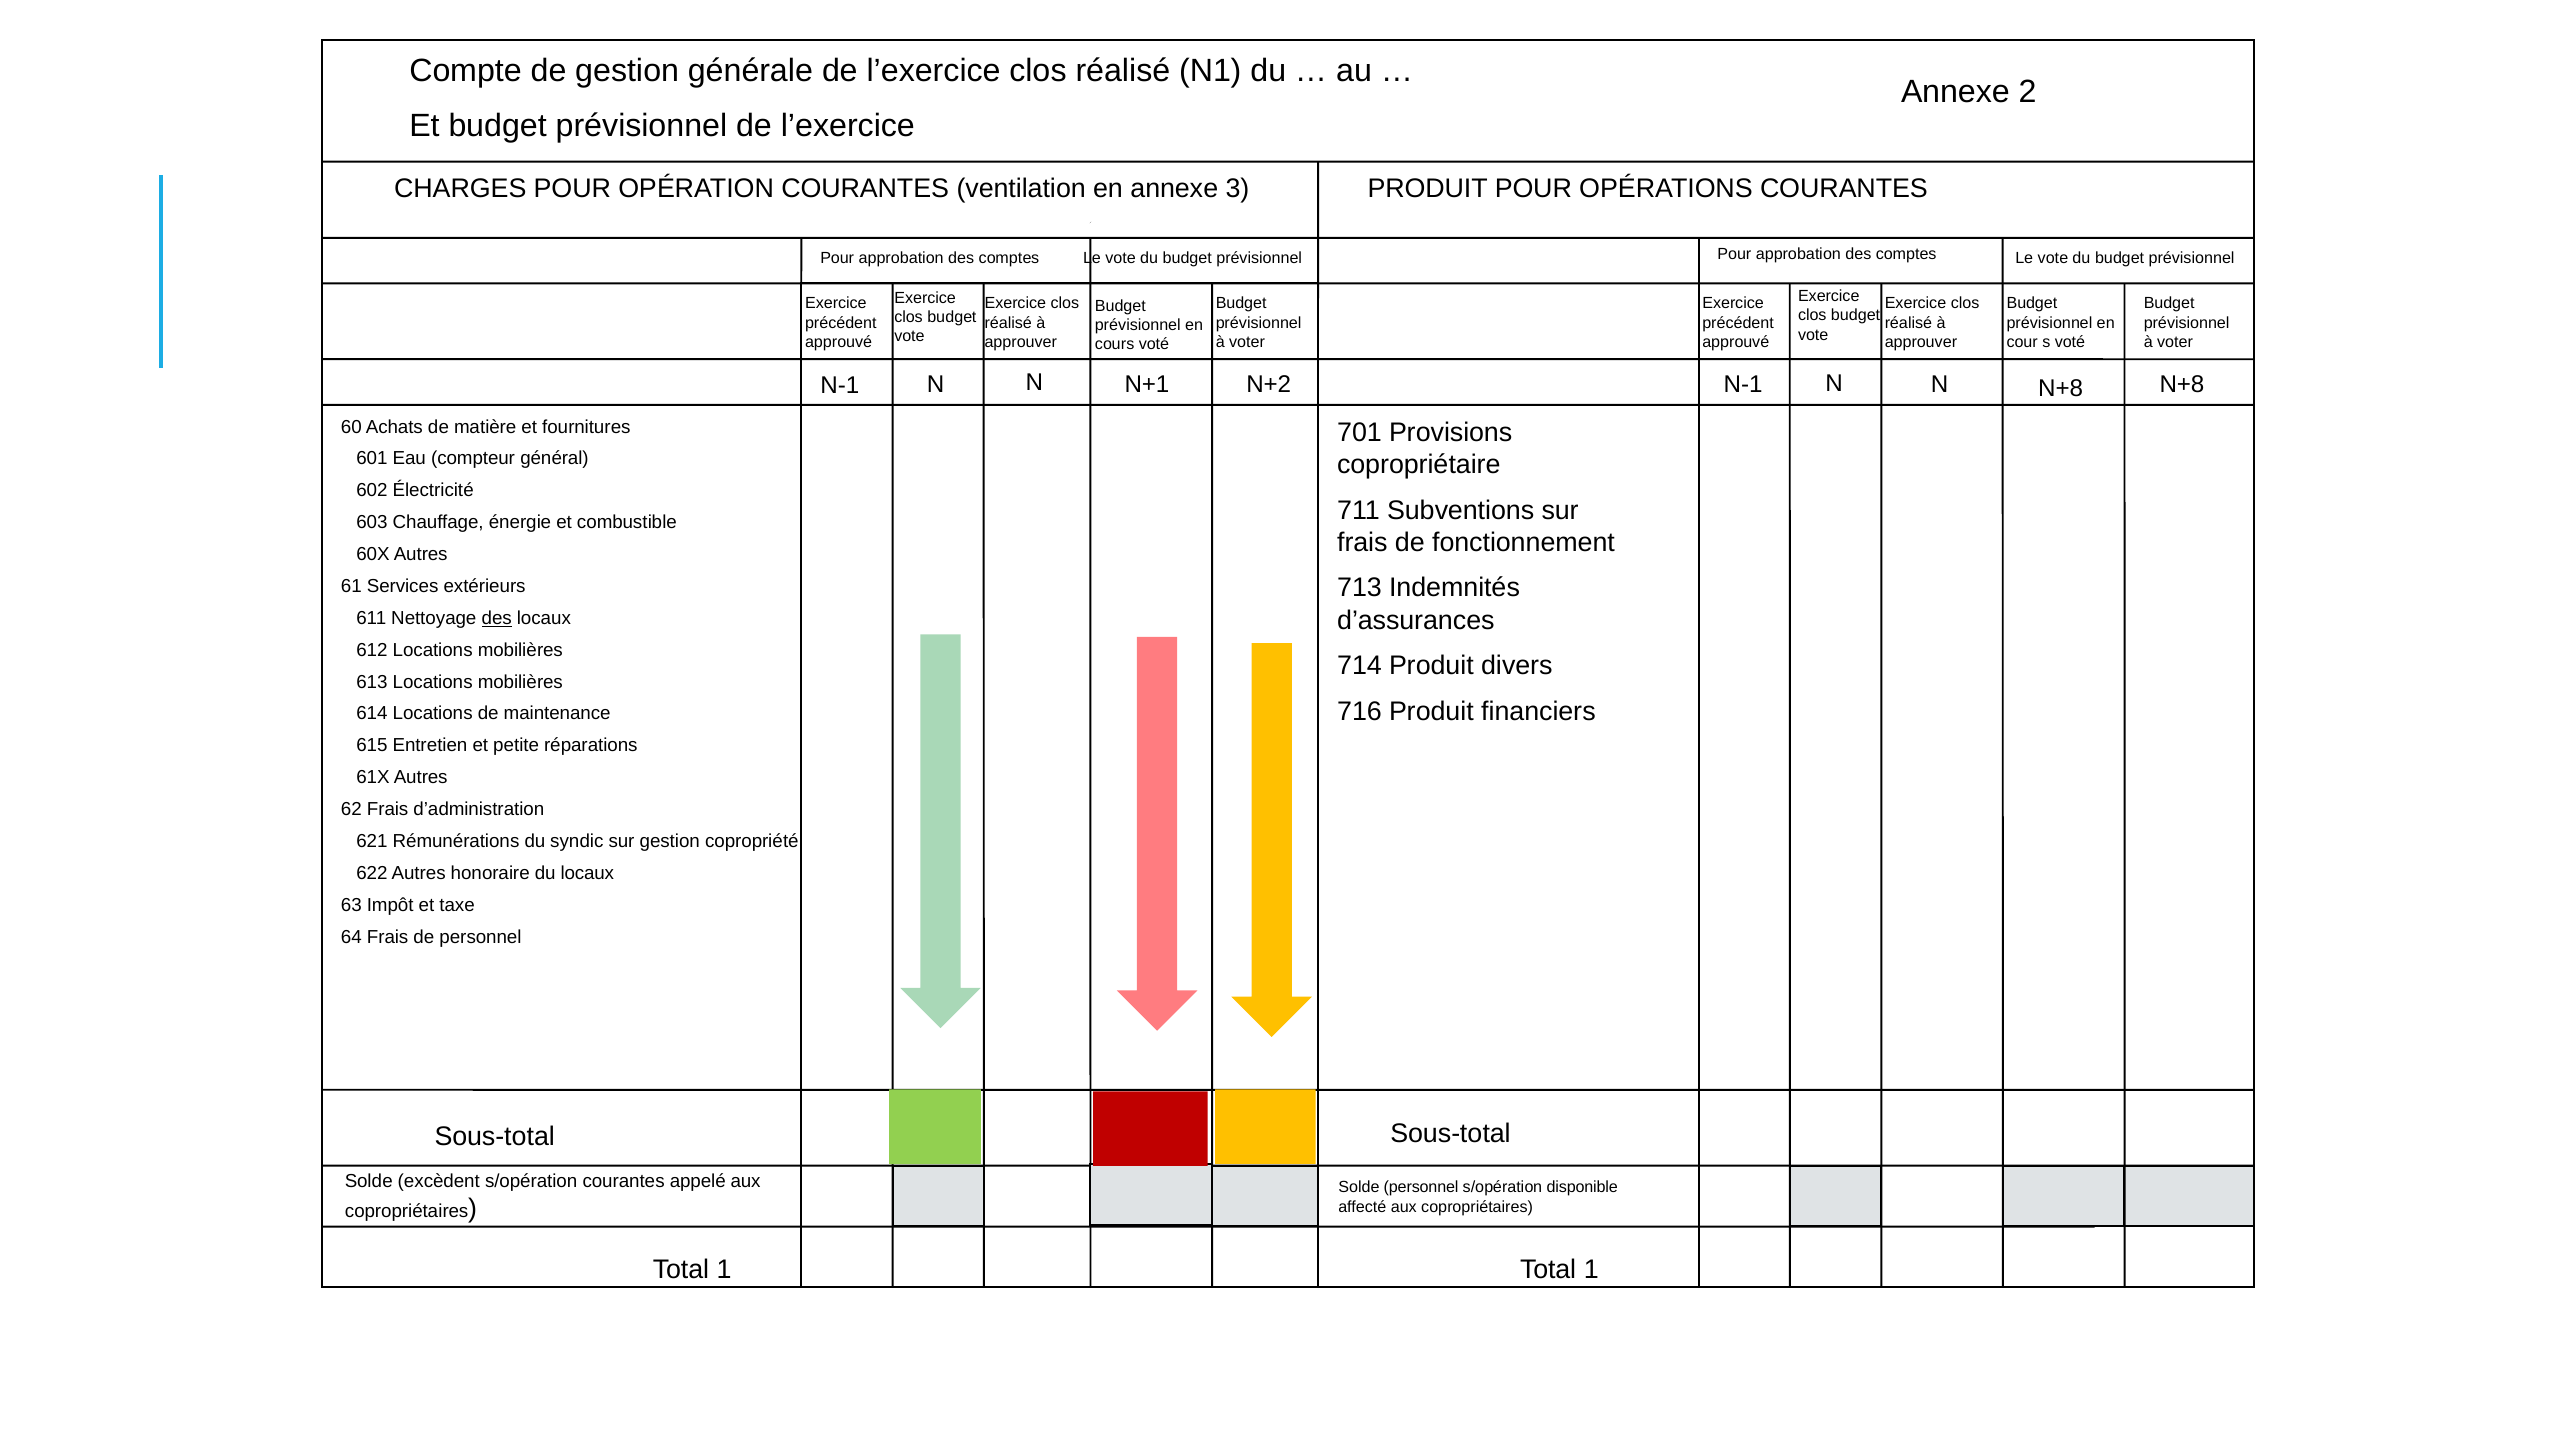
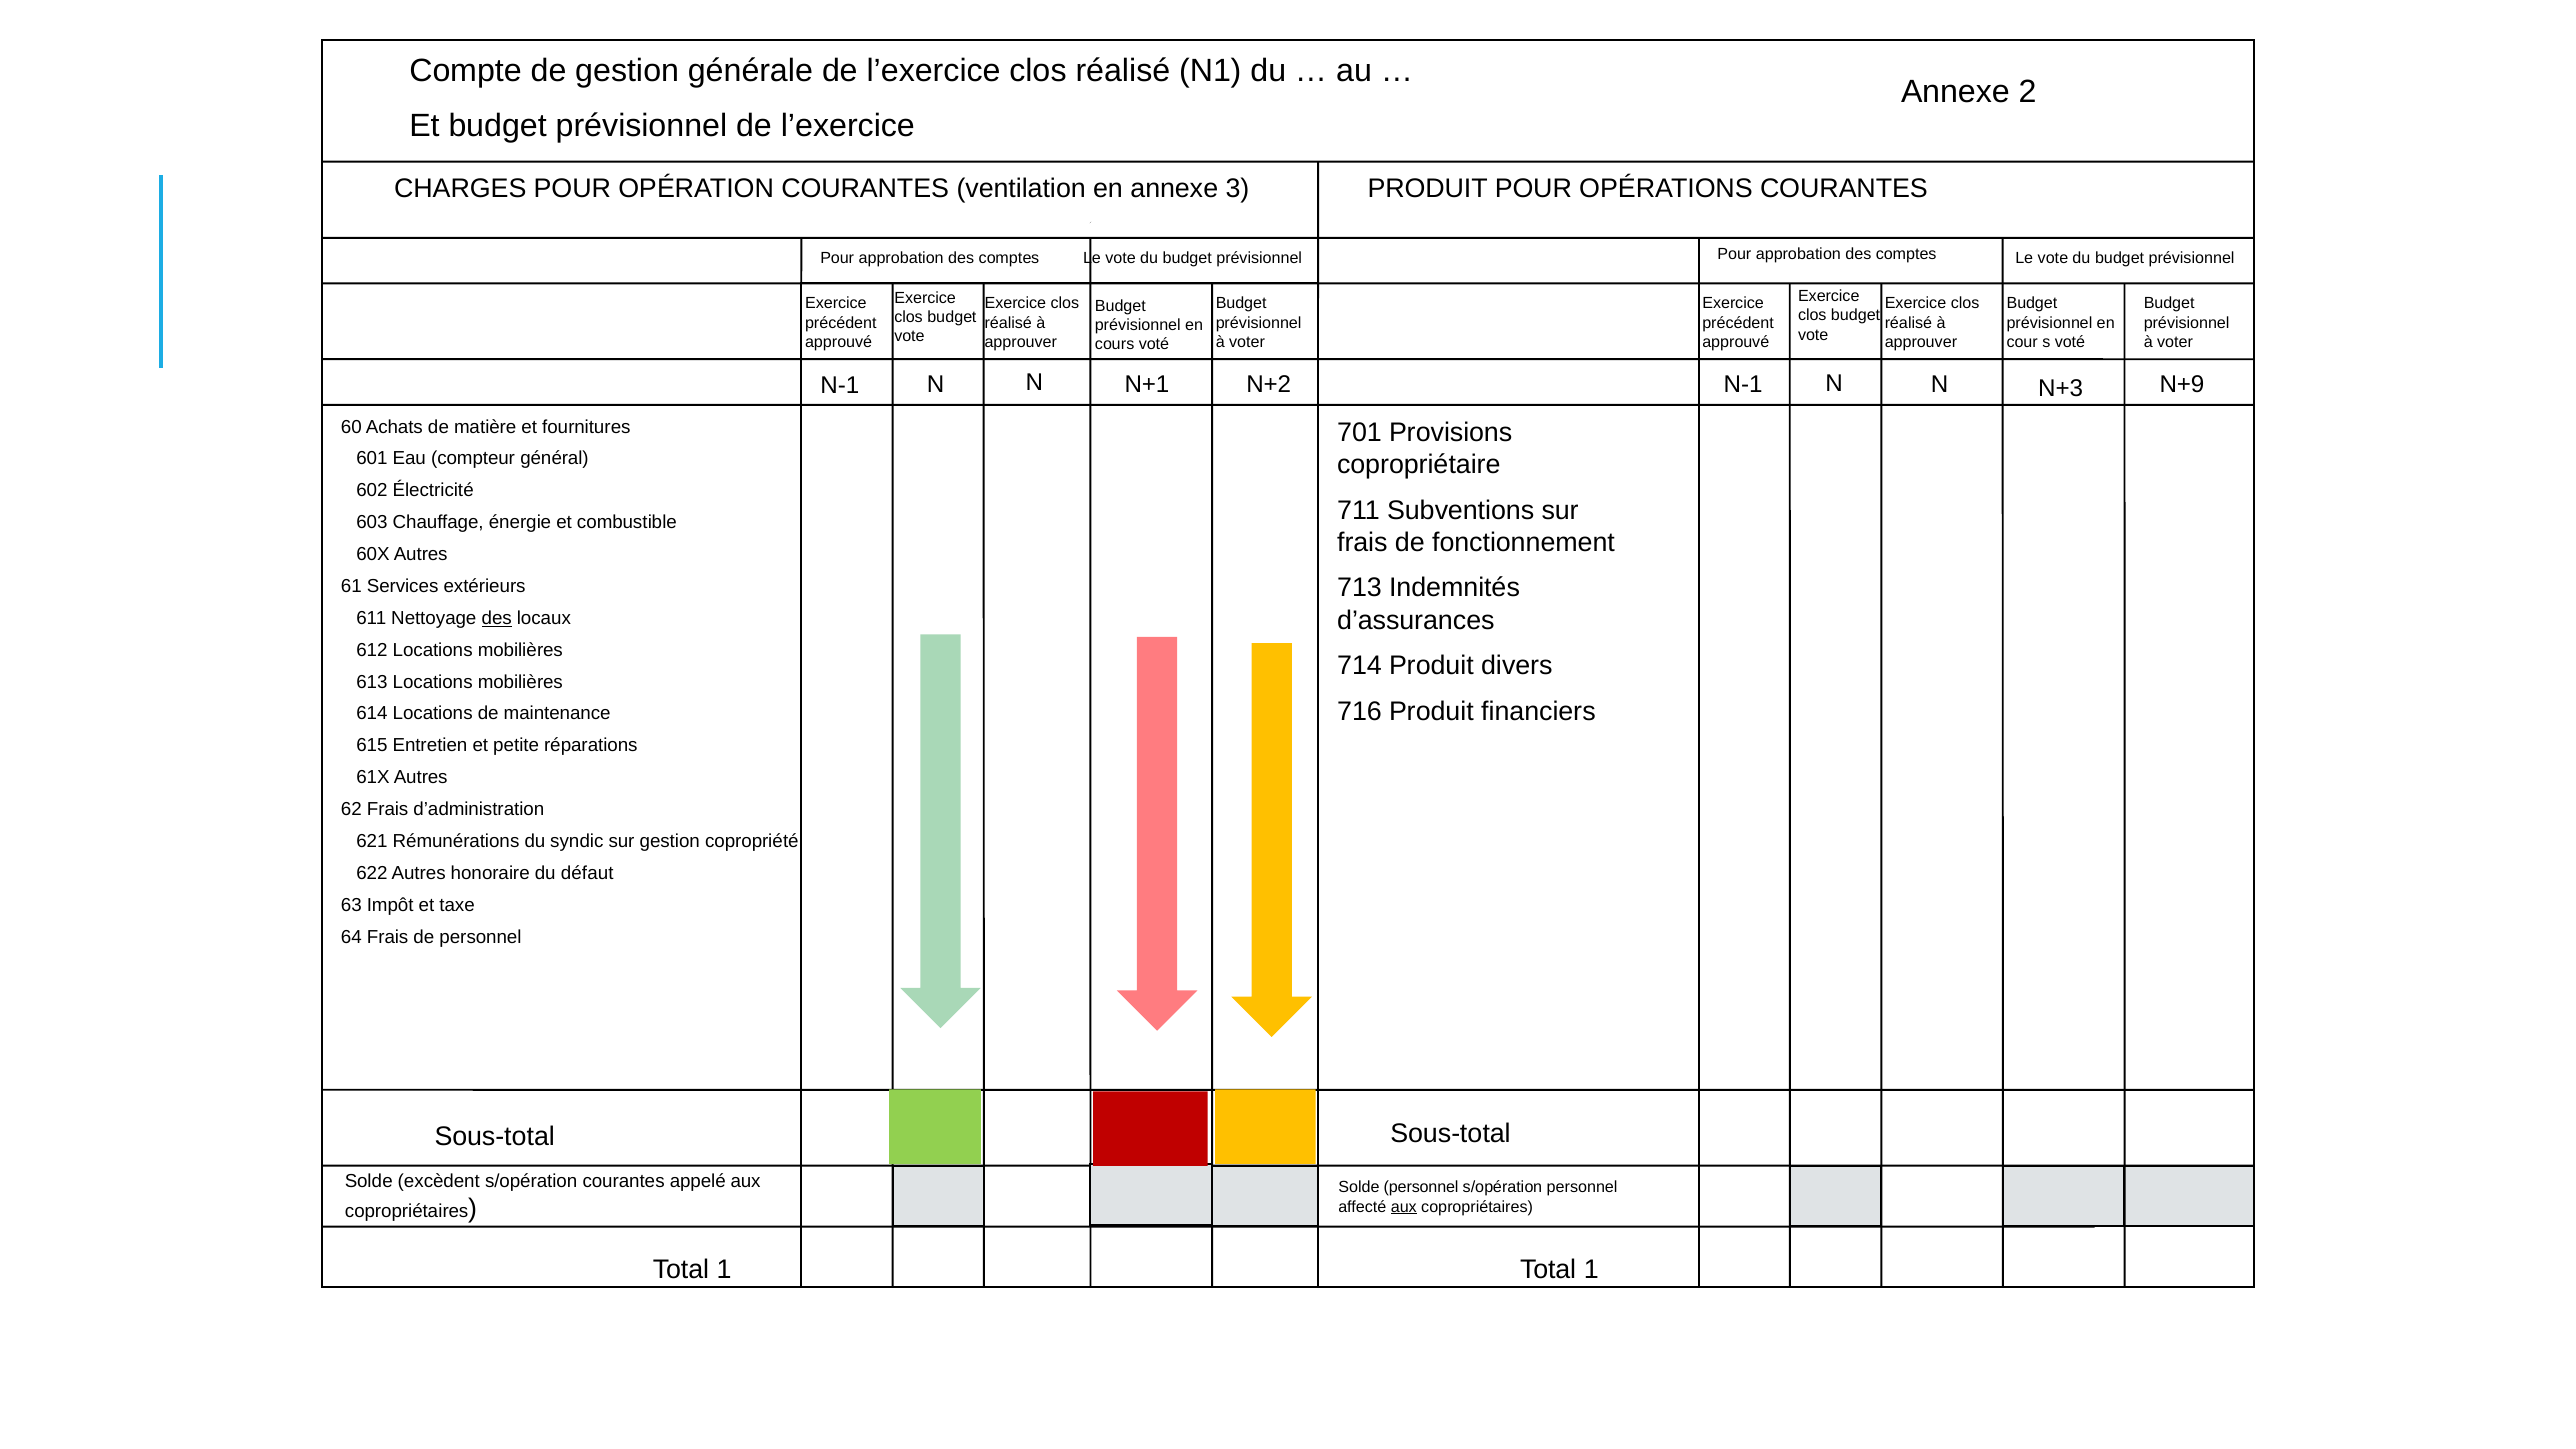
N N+8: N+8 -> N+9
N+2 N+8: N+8 -> N+3
du locaux: locaux -> défaut
s/opération disponible: disponible -> personnel
aux at (1404, 1207) underline: none -> present
